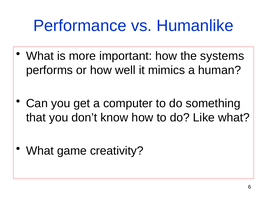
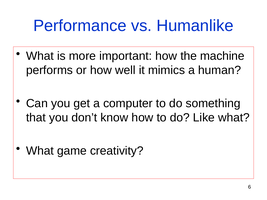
systems: systems -> machine
